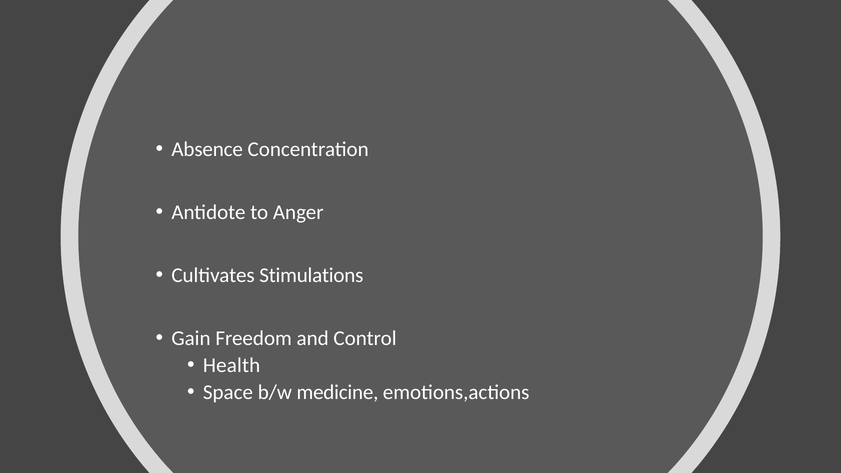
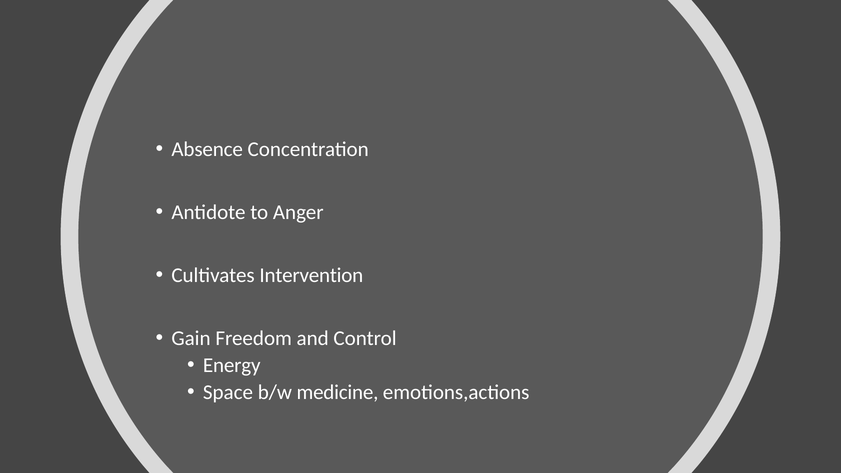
Stimulations: Stimulations -> Intervention
Health: Health -> Energy
